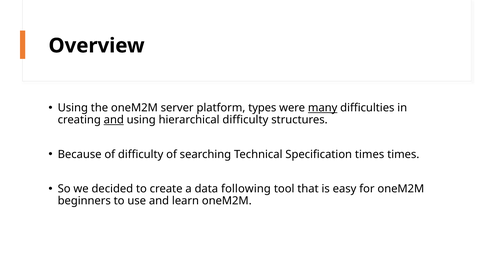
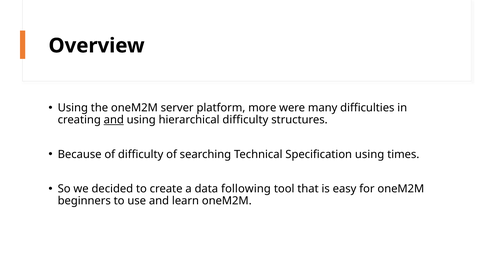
types: types -> more
many underline: present -> none
Specification times: times -> using
